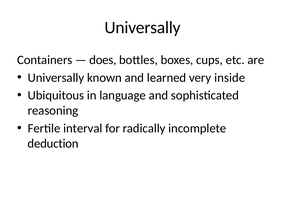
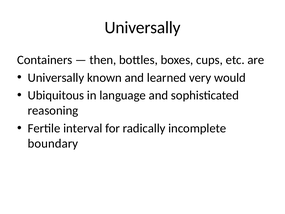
does: does -> then
inside: inside -> would
deduction: deduction -> boundary
